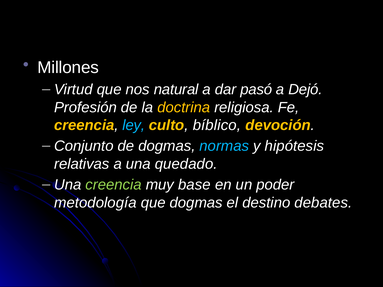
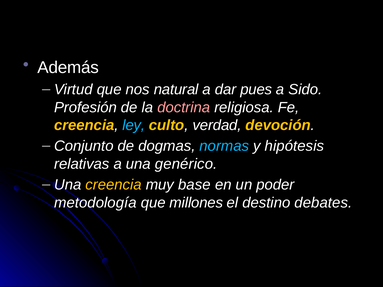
Millones: Millones -> Además
pasó: pasó -> pues
Dejó: Dejó -> Sido
doctrina colour: yellow -> pink
bíblico: bíblico -> verdad
quedado: quedado -> genérico
creencia at (114, 185) colour: light green -> yellow
que dogmas: dogmas -> millones
